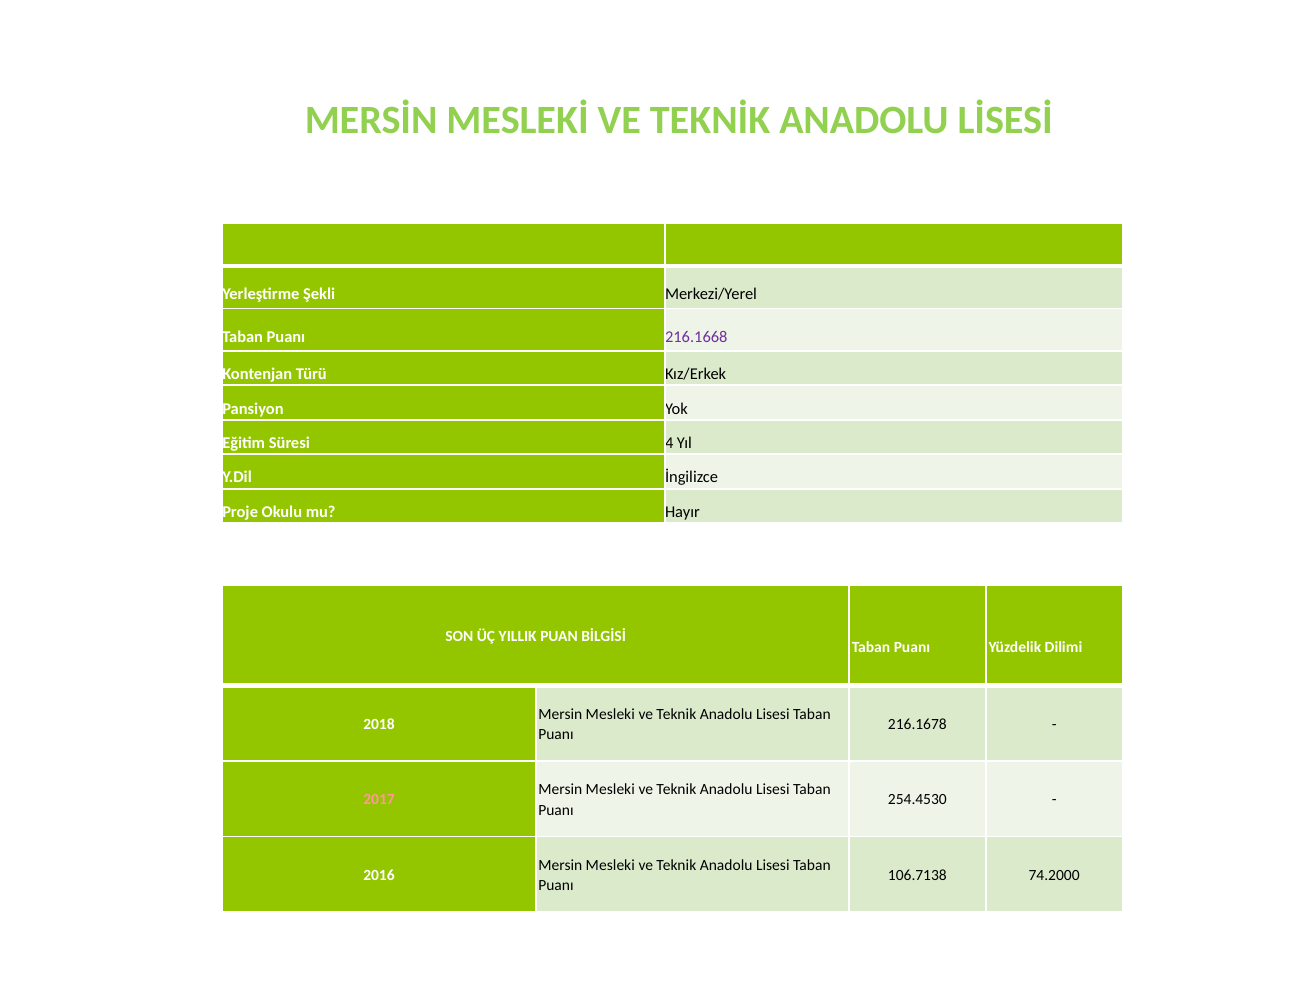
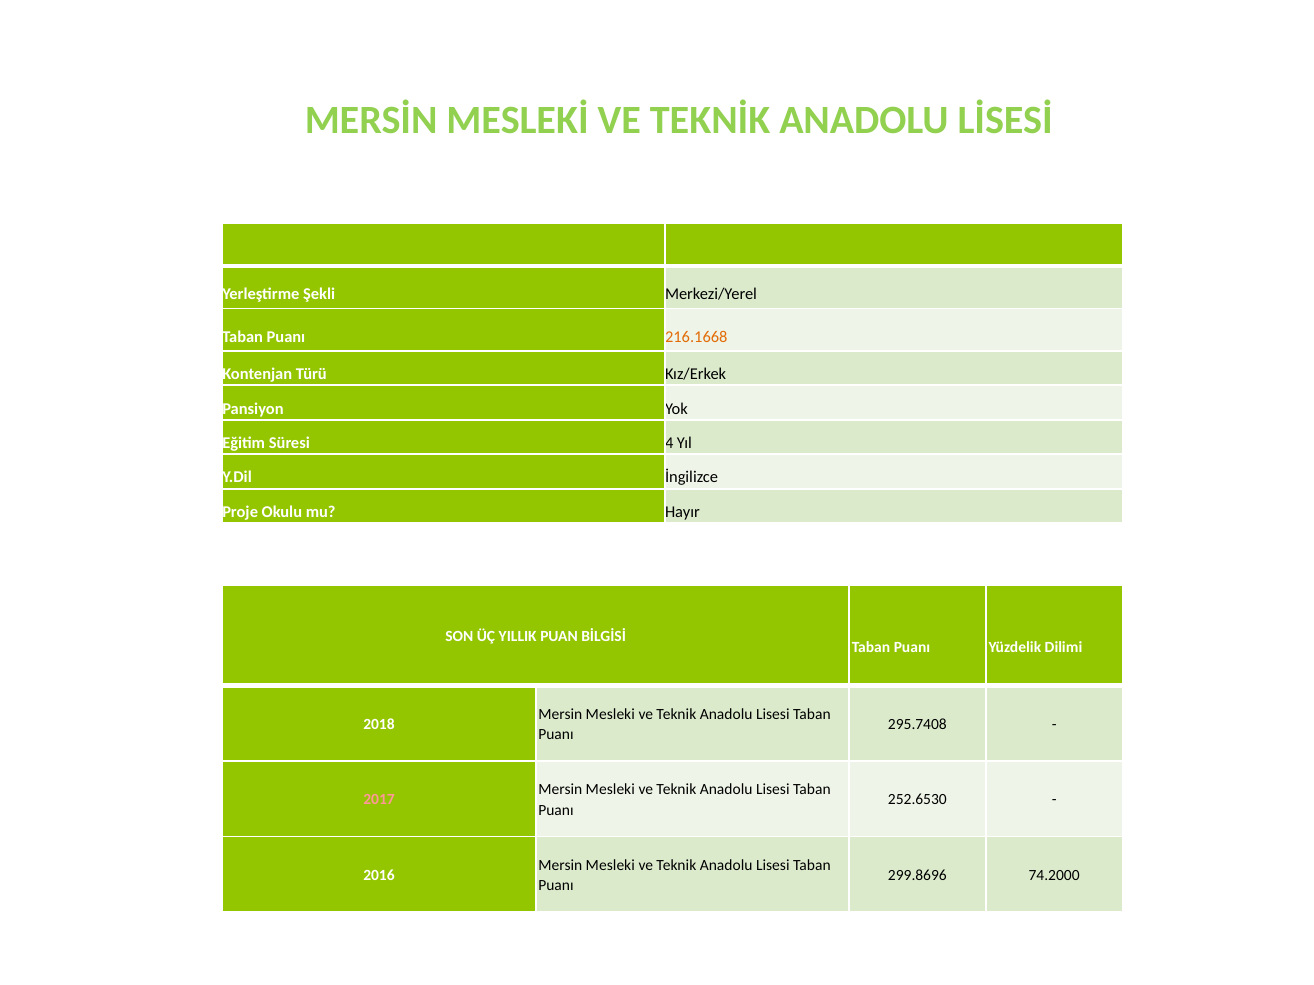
216.1668 colour: purple -> orange
216.1678: 216.1678 -> 295.7408
254.4530: 254.4530 -> 252.6530
106.7138: 106.7138 -> 299.8696
